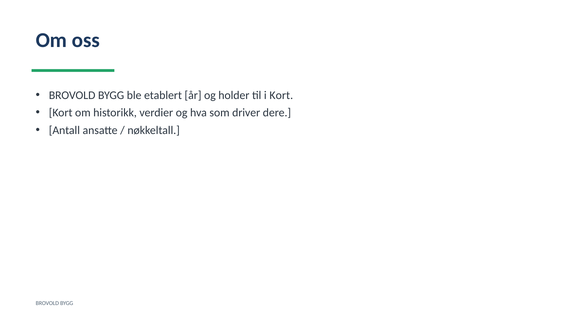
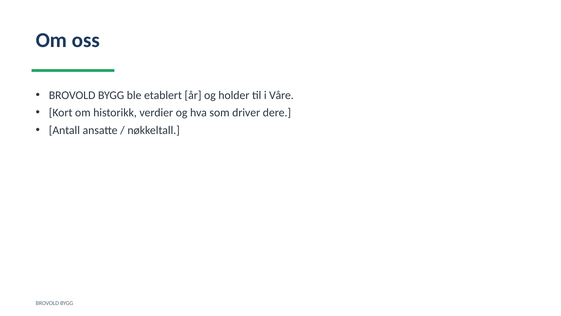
i Kort: Kort -> Våre
